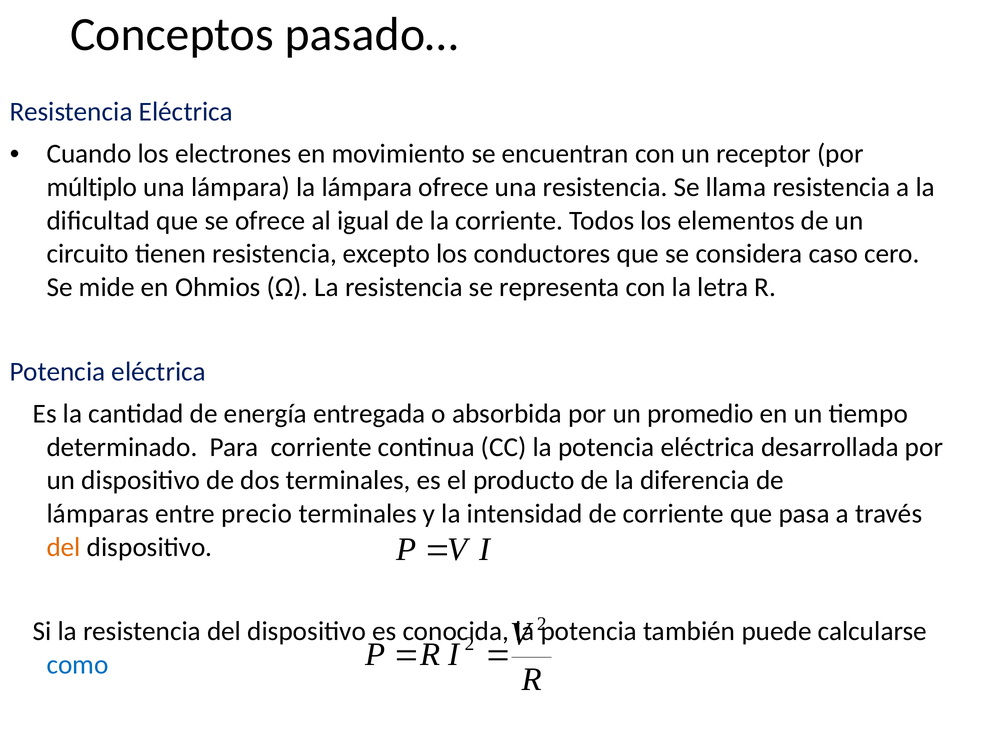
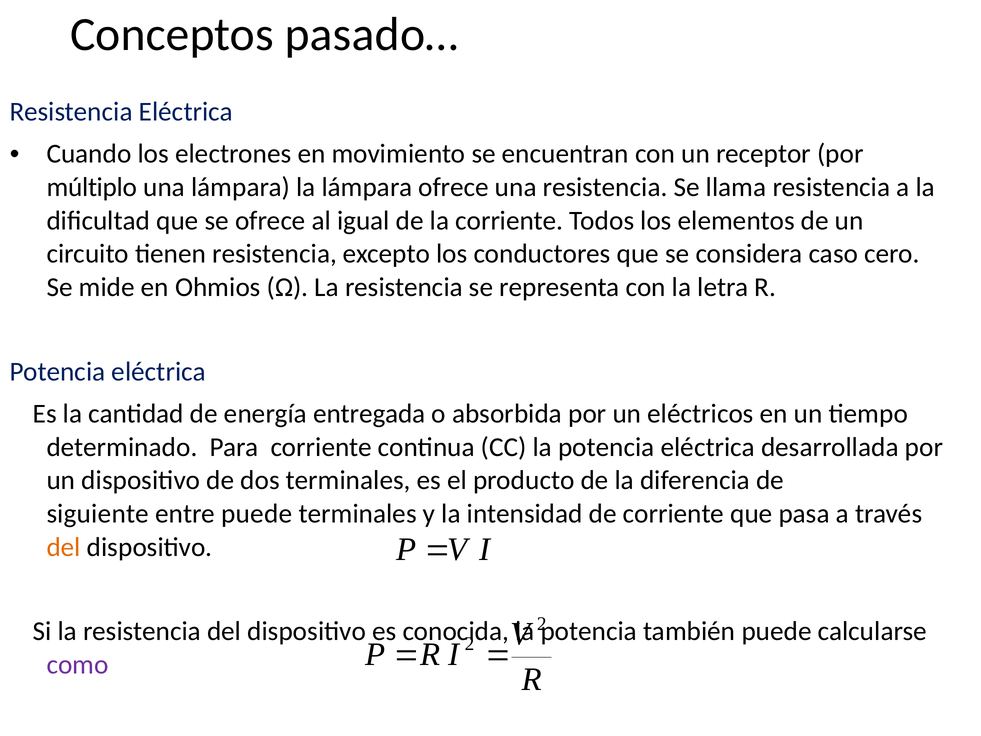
promedio: promedio -> eléctricos
lámparas: lámparas -> siguiente
entre precio: precio -> puede
como colour: blue -> purple
